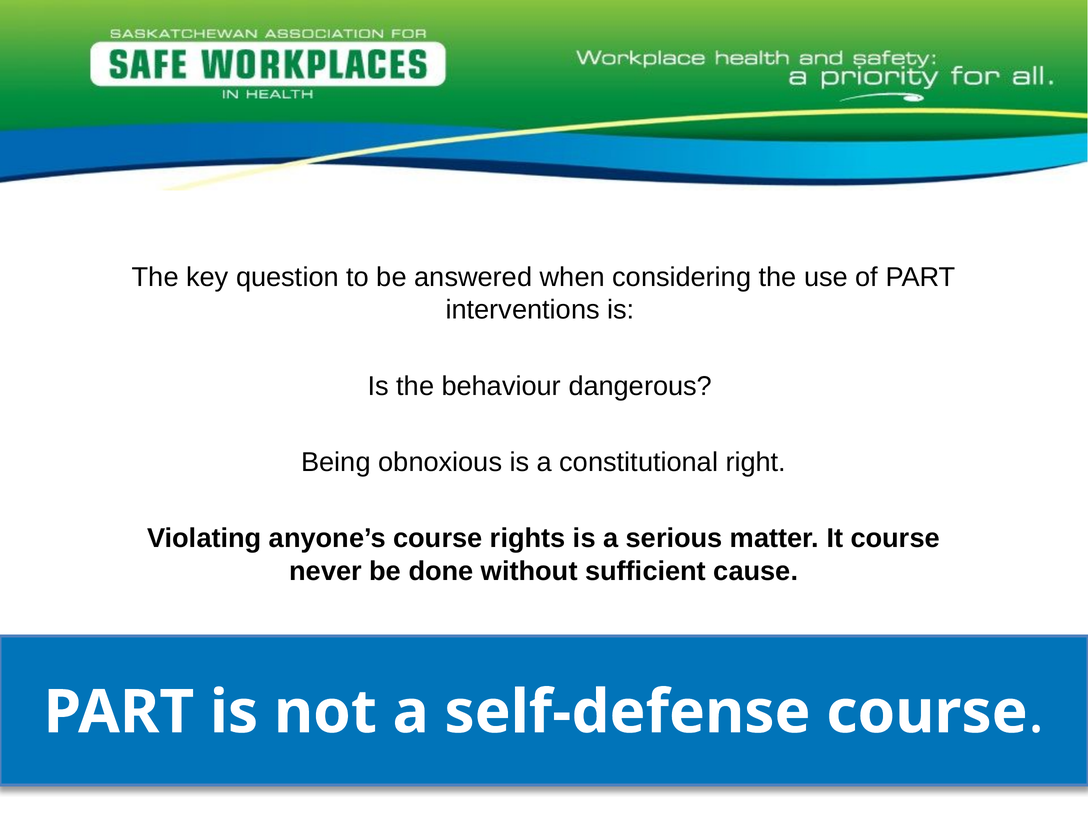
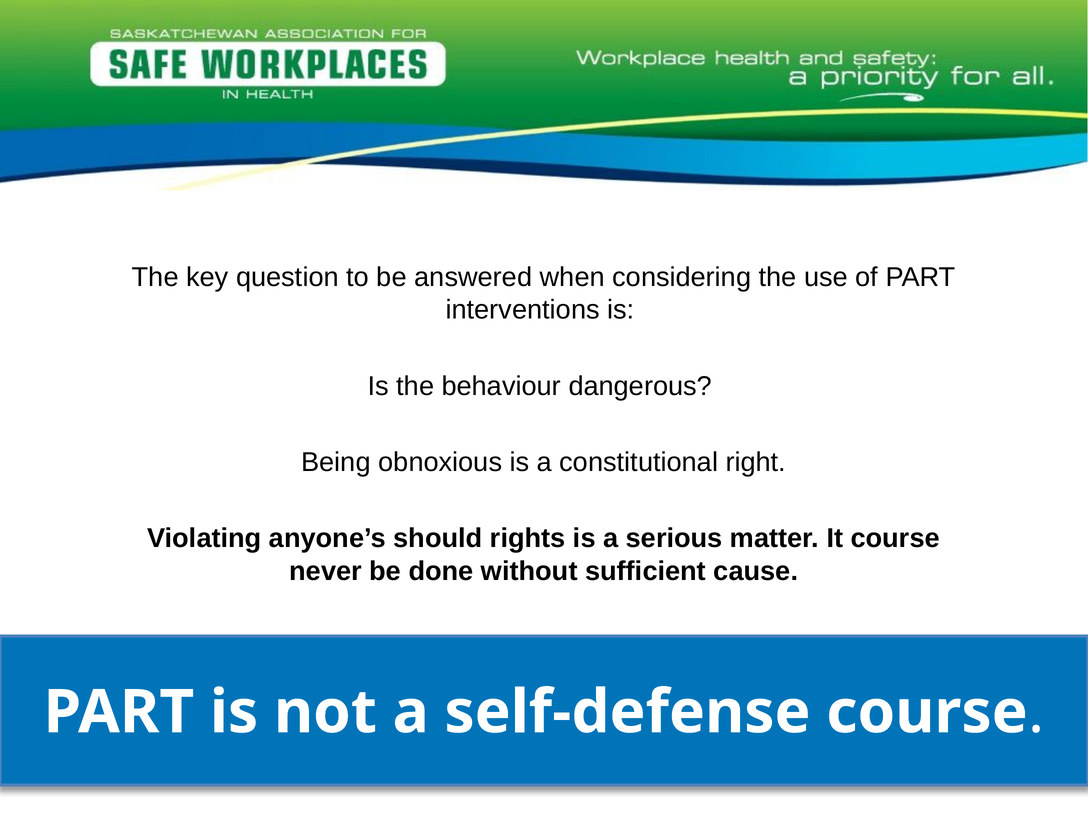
anyone’s course: course -> should
